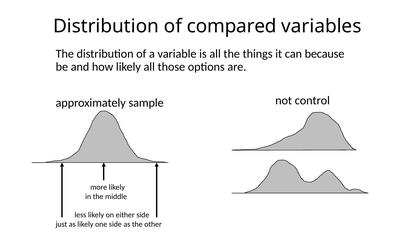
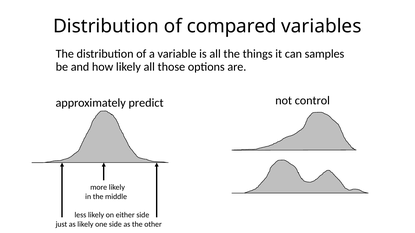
because: because -> samples
sample: sample -> predict
